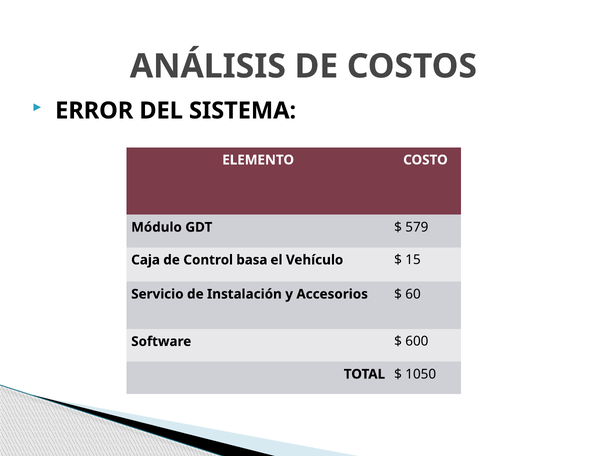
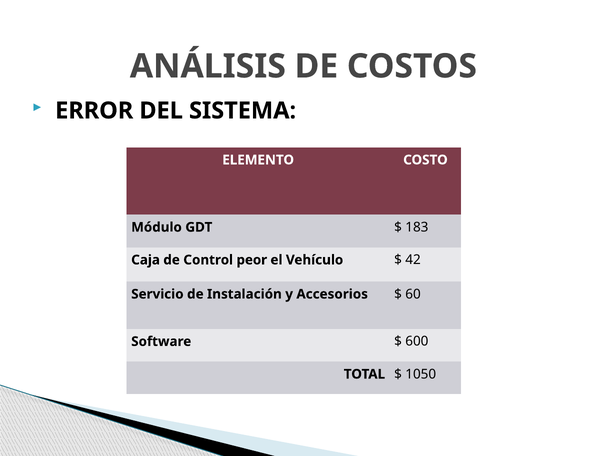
579: 579 -> 183
basa: basa -> peor
15: 15 -> 42
